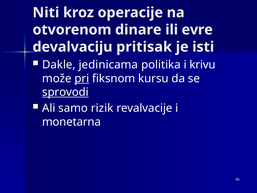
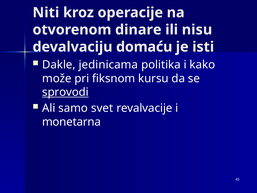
evre: evre -> nisu
pritisak: pritisak -> domaću
krivu: krivu -> kako
pri underline: present -> none
rizik: rizik -> svet
